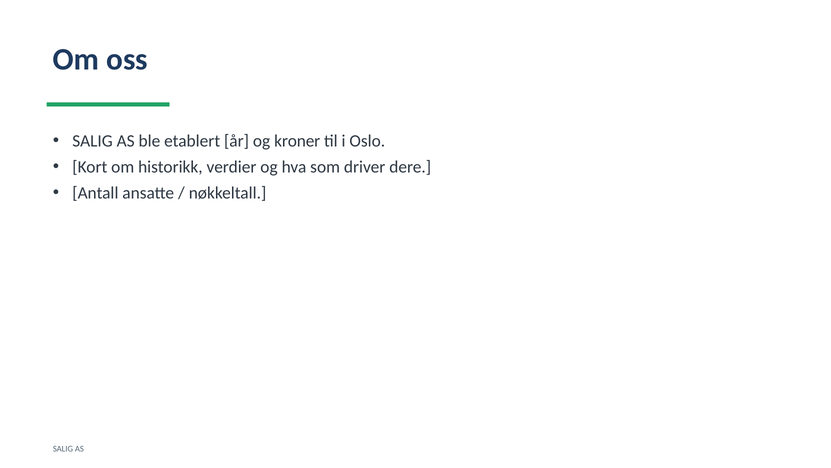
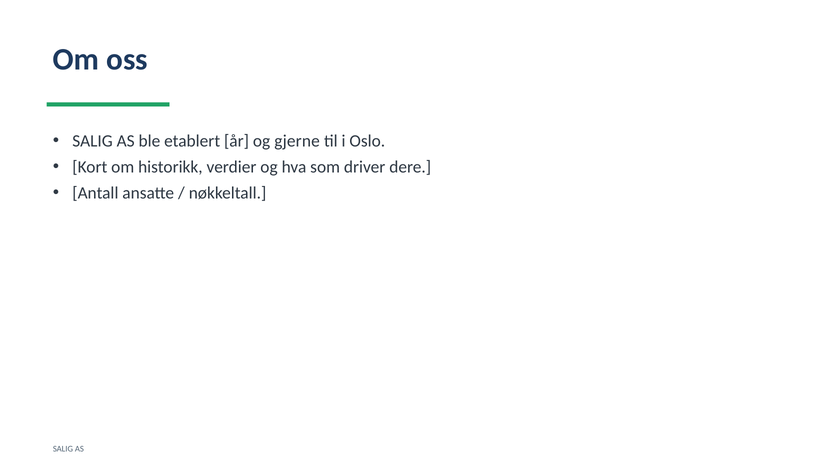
kroner: kroner -> gjerne
